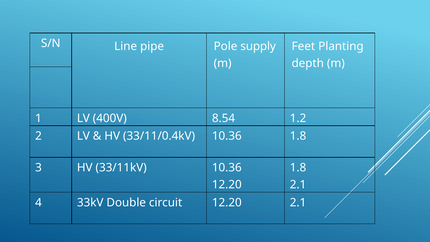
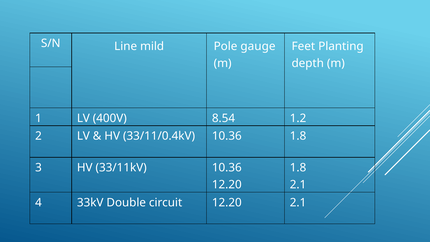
pipe: pipe -> mild
supply: supply -> gauge
